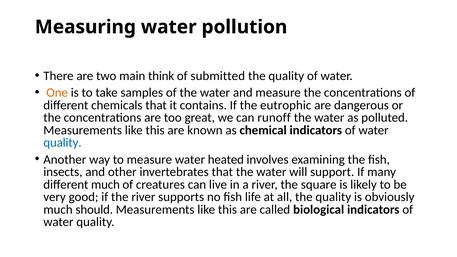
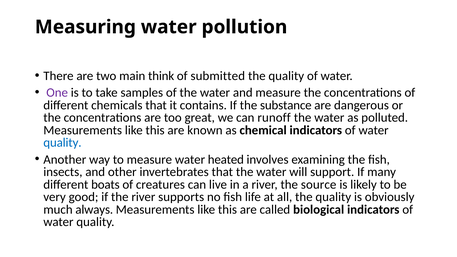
One colour: orange -> purple
eutrophic: eutrophic -> substance
different much: much -> boats
square: square -> source
should: should -> always
